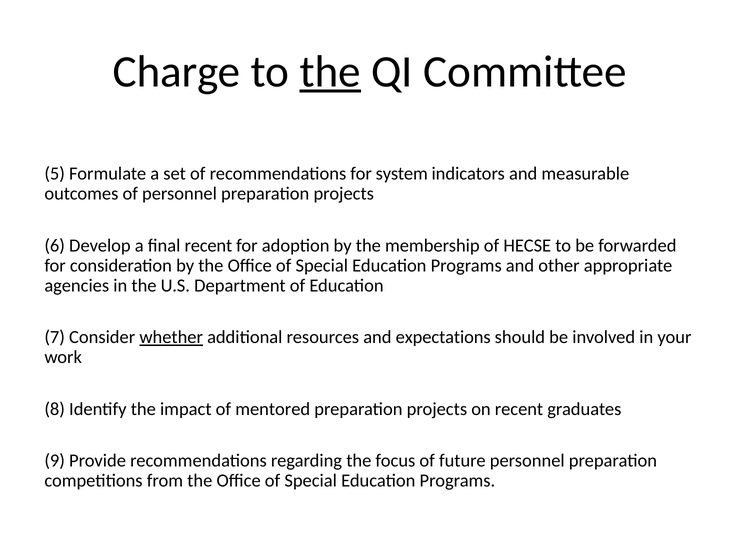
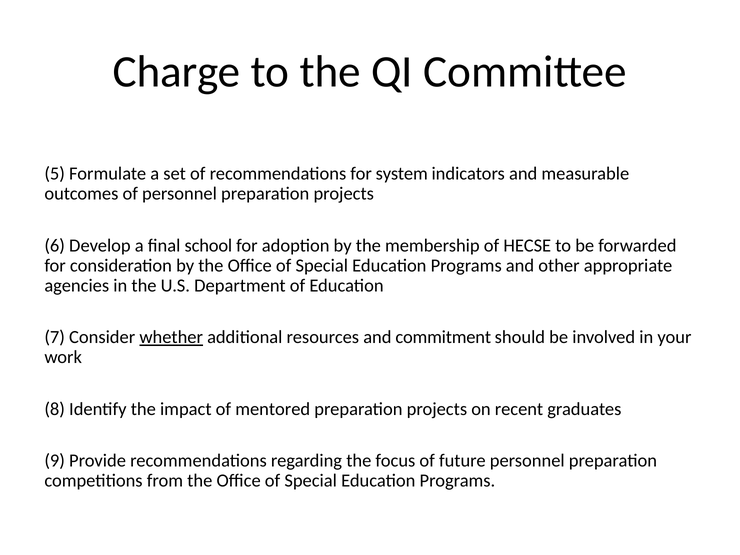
the at (330, 72) underline: present -> none
final recent: recent -> school
expectations: expectations -> commitment
